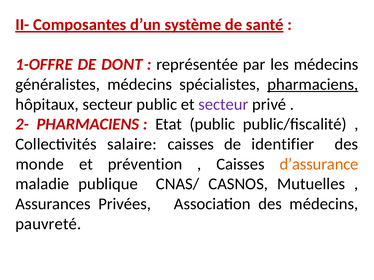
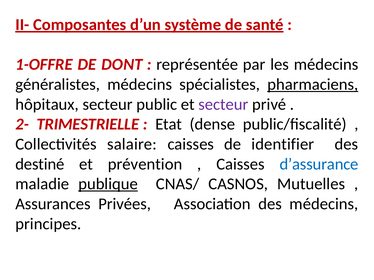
2- PHARMACIENS: PHARMACIENS -> TRIMESTRIELLE
Etat public: public -> dense
monde: monde -> destiné
d’assurance colour: orange -> blue
publique underline: none -> present
pauvreté: pauvreté -> principes
